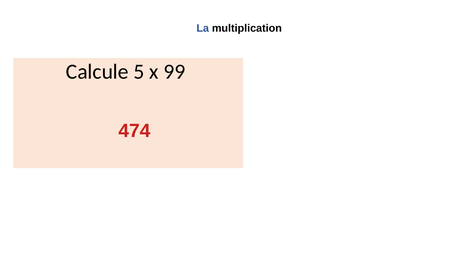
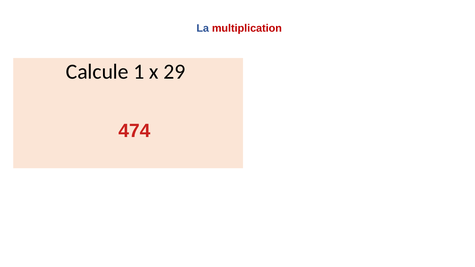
multiplication colour: black -> red
5: 5 -> 1
99: 99 -> 29
